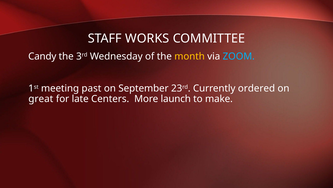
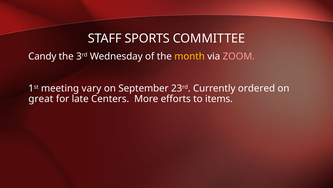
WORKS: WORKS -> SPORTS
ZOOM colour: light blue -> pink
past: past -> vary
launch: launch -> efforts
make: make -> items
